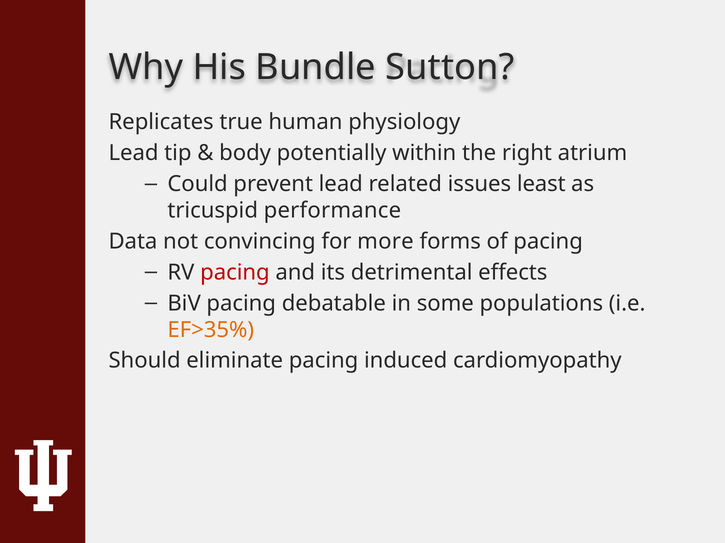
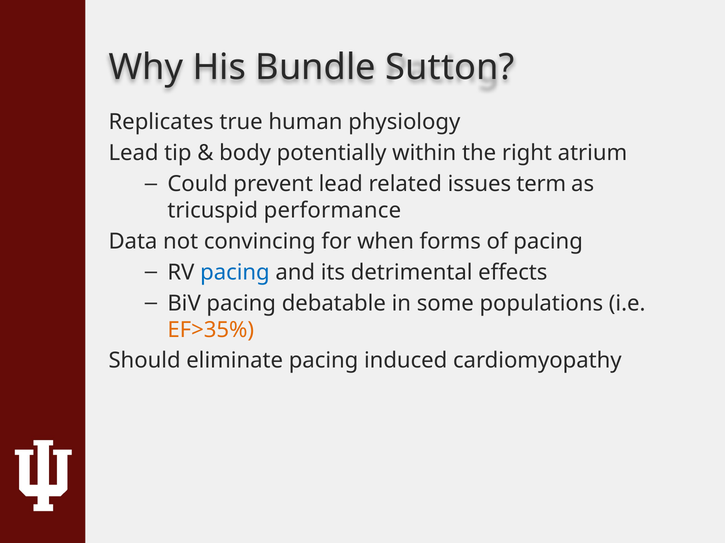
least: least -> term
more: more -> when
pacing at (235, 273) colour: red -> blue
